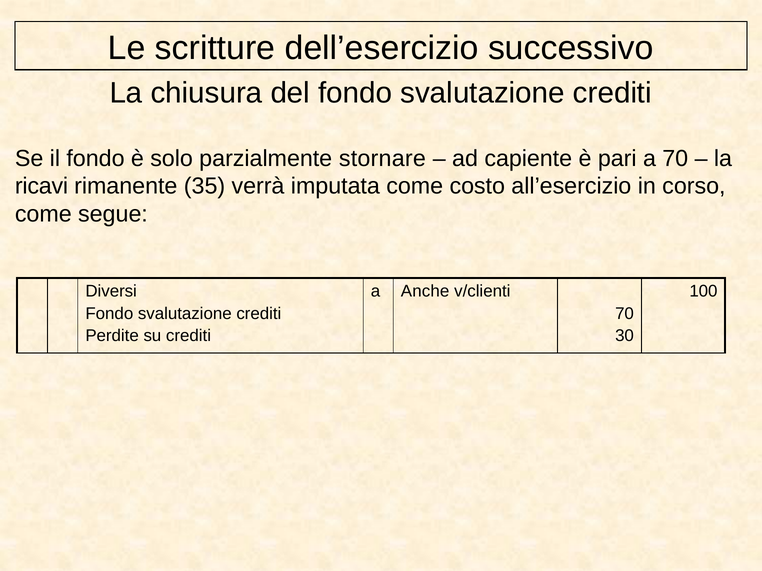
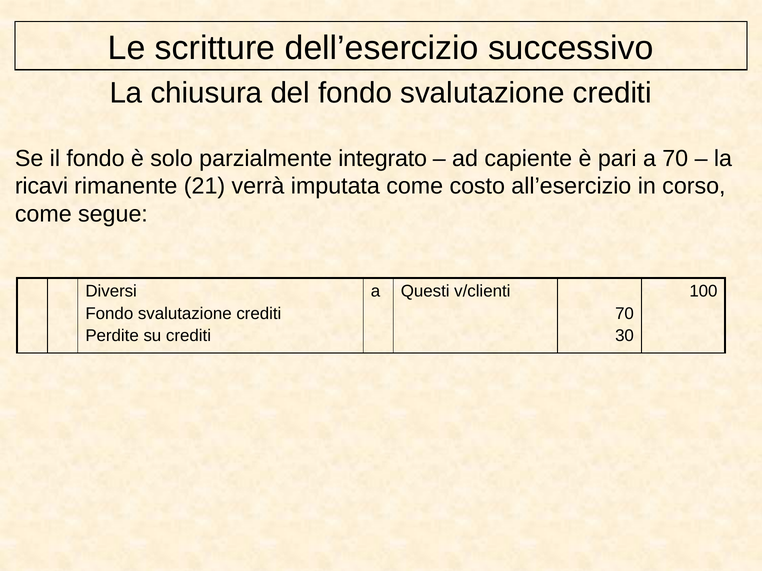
stornare: stornare -> integrato
35: 35 -> 21
Anche: Anche -> Questi
